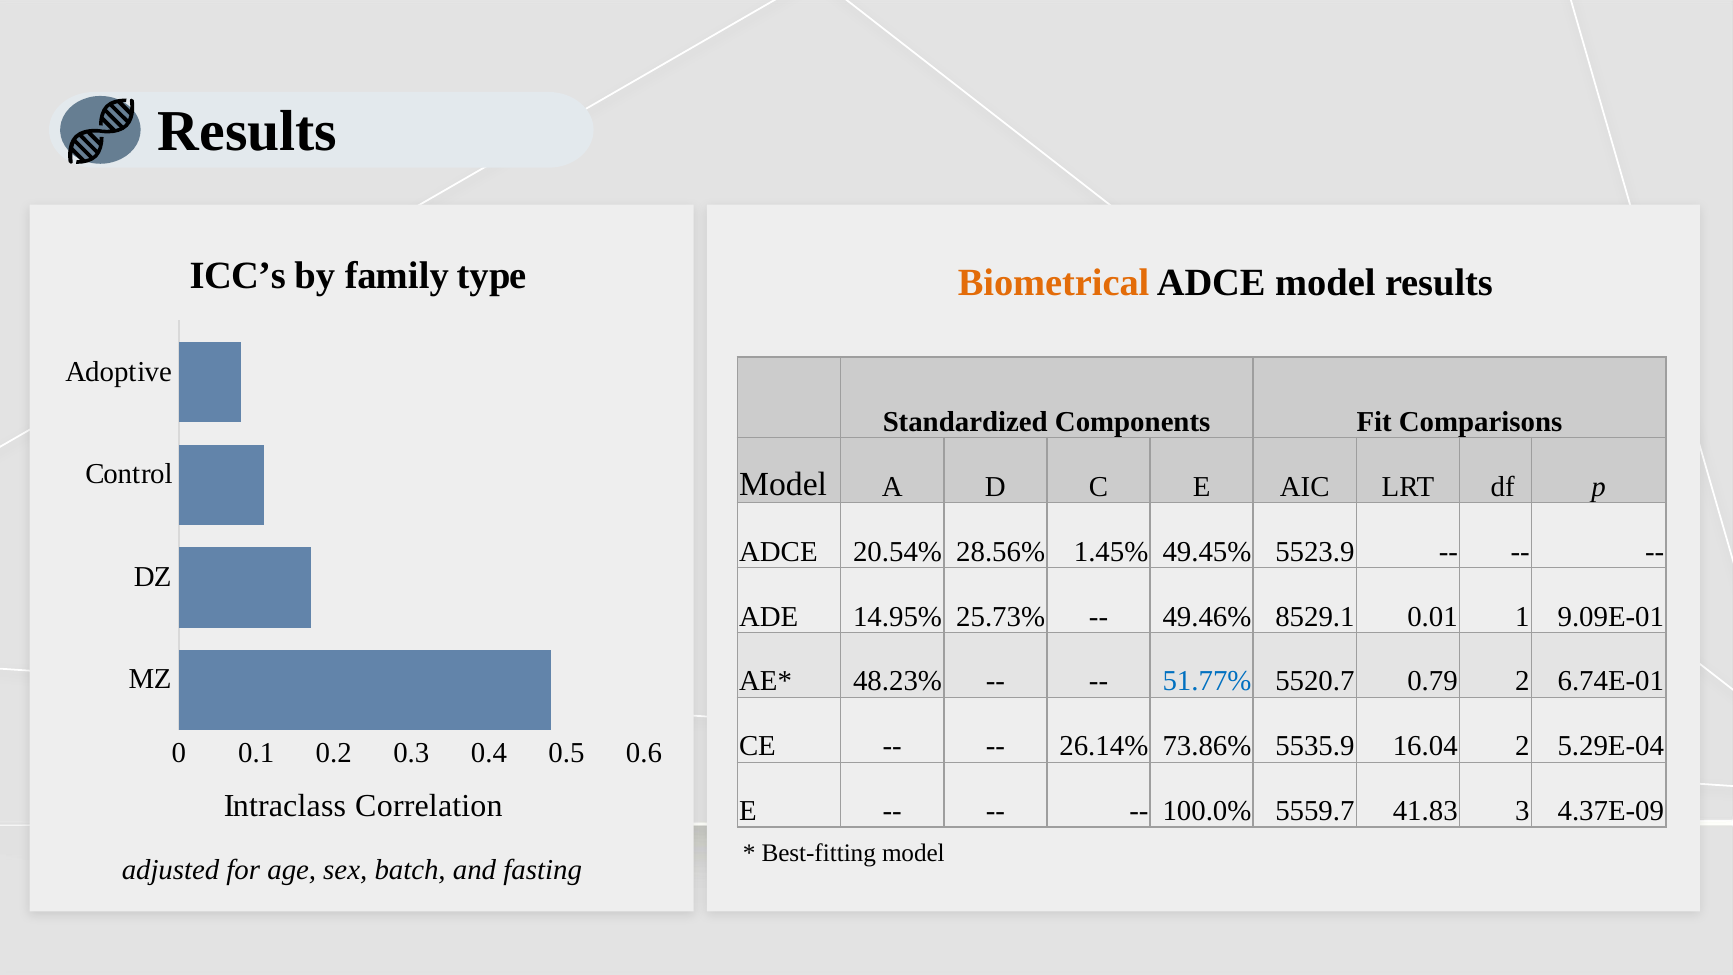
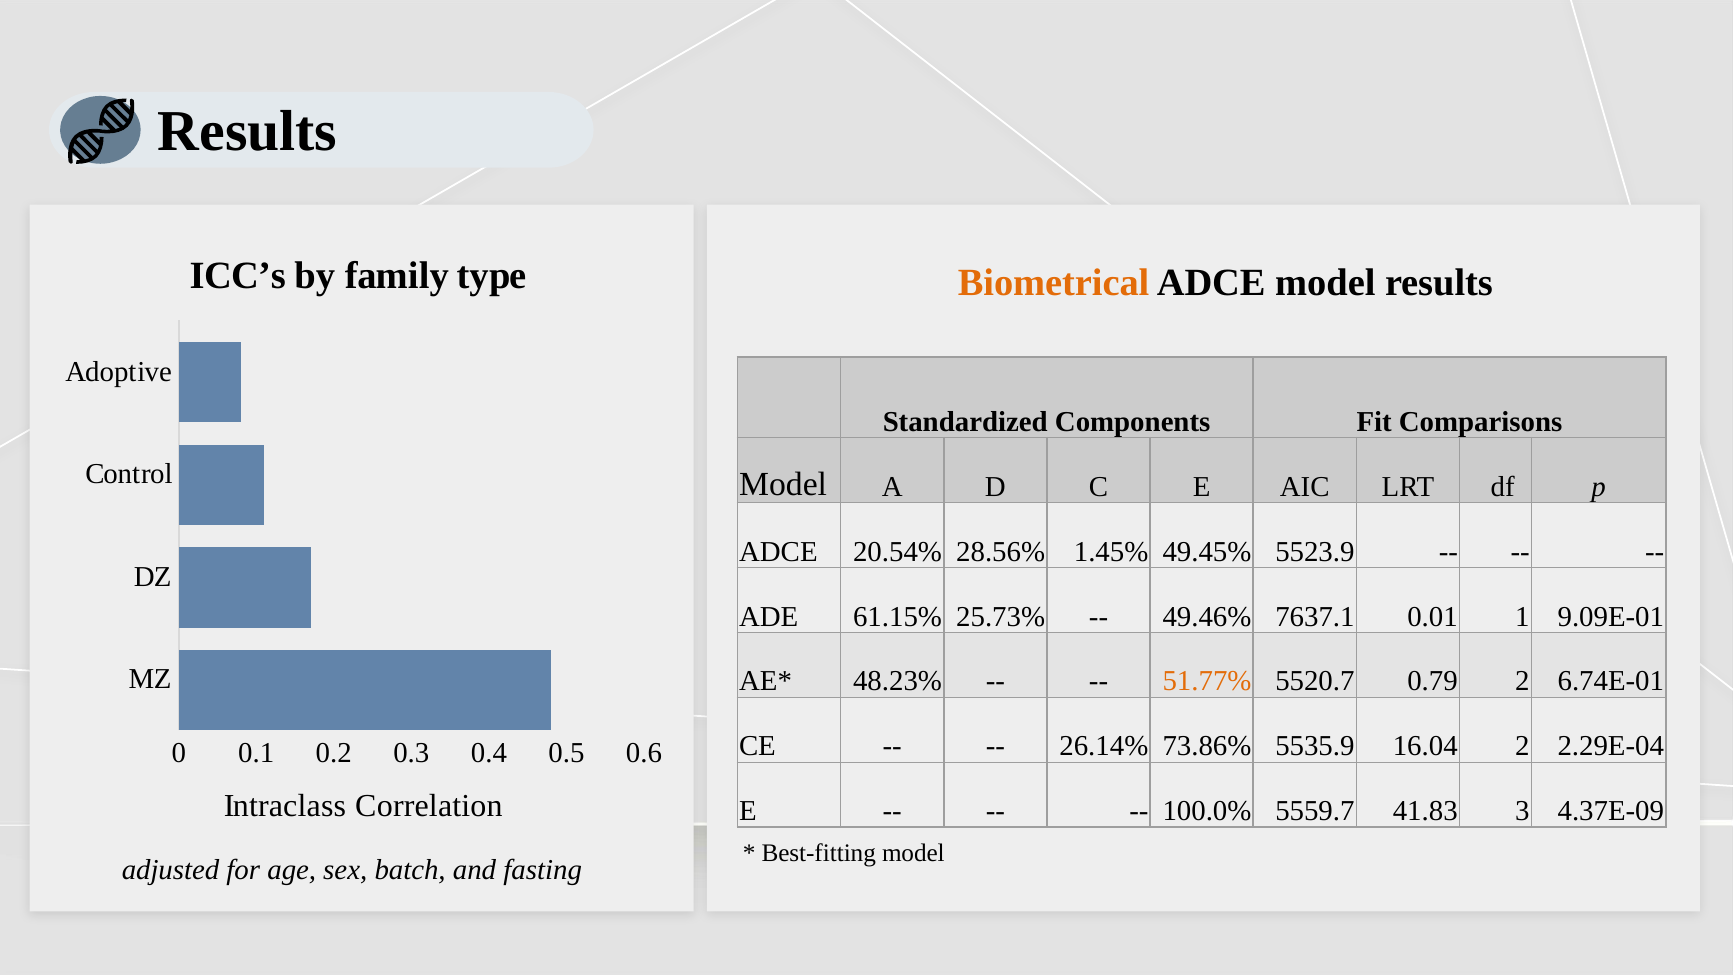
14.95%: 14.95% -> 61.15%
8529.1: 8529.1 -> 7637.1
51.77% colour: blue -> orange
5.29E-04: 5.29E-04 -> 2.29E-04
